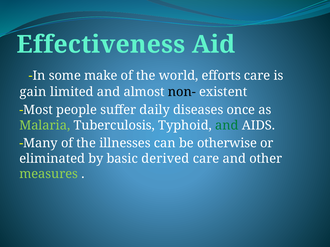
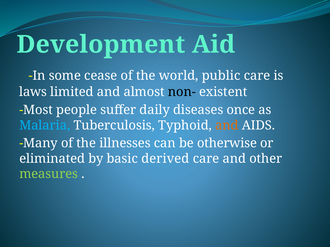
Effectiveness: Effectiveness -> Development
make: make -> cease
efforts: efforts -> public
gain: gain -> laws
Malaria colour: light green -> light blue
and at (227, 126) colour: green -> orange
